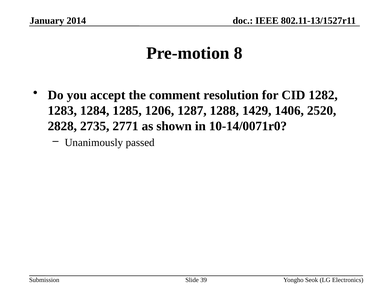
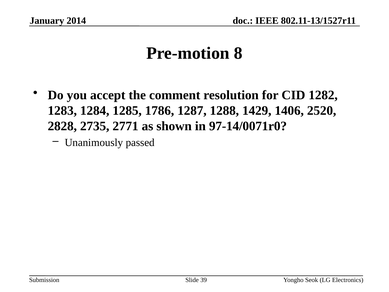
1206: 1206 -> 1786
10-14/0071r0: 10-14/0071r0 -> 97-14/0071r0
